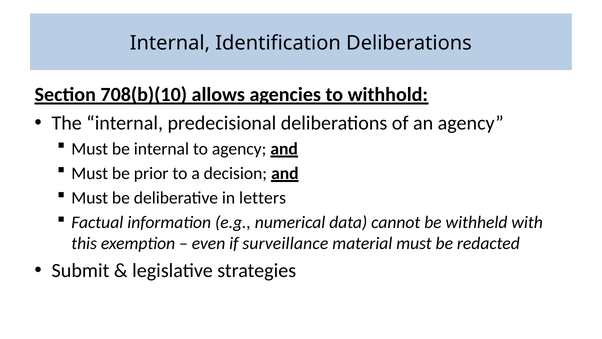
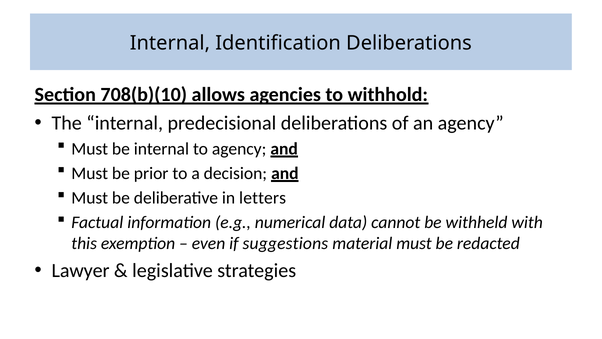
surveillance: surveillance -> suggestions
Submit: Submit -> Lawyer
